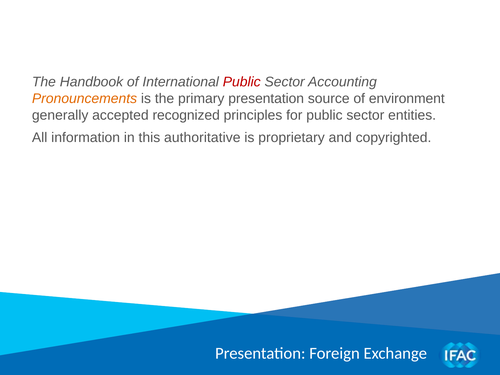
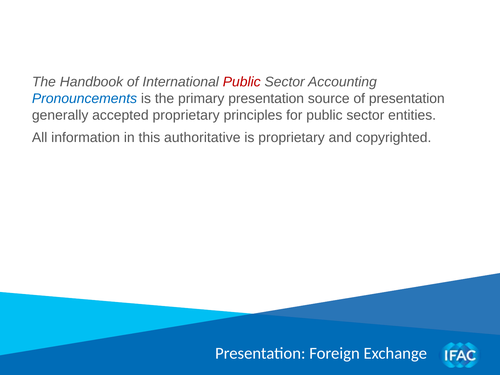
Pronouncements colour: orange -> blue
of environment: environment -> presentation
accepted recognized: recognized -> proprietary
